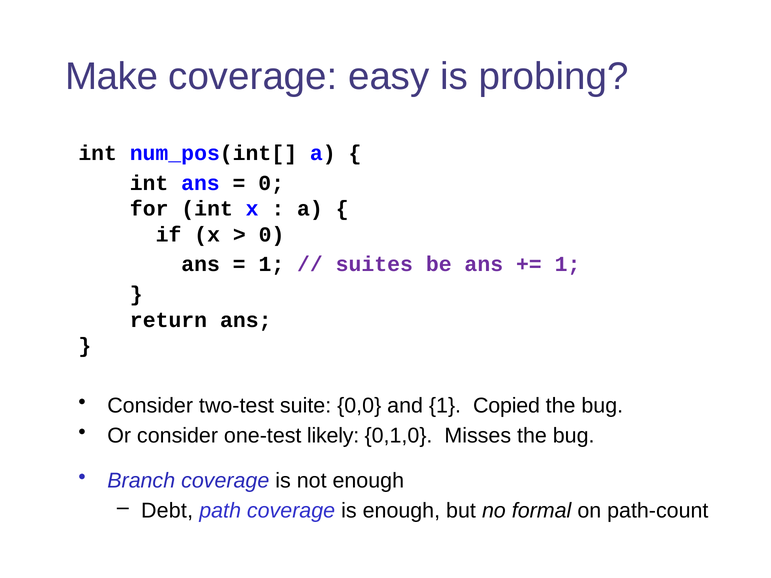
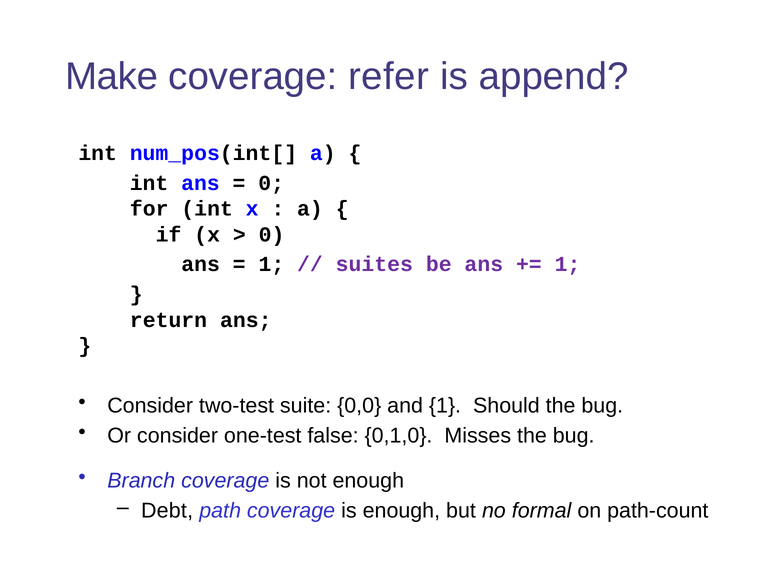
easy: easy -> refer
probing: probing -> append
Copied: Copied -> Should
likely: likely -> false
